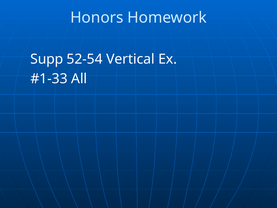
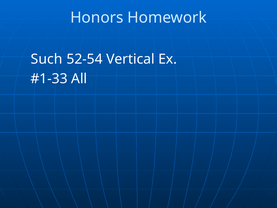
Supp: Supp -> Such
